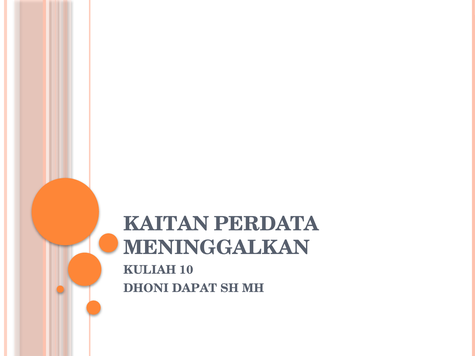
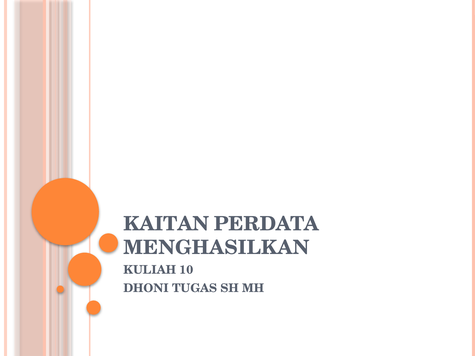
MENINGGALKAN: MENINGGALKAN -> MENGHASILKAN
DAPAT: DAPAT -> TUGAS
